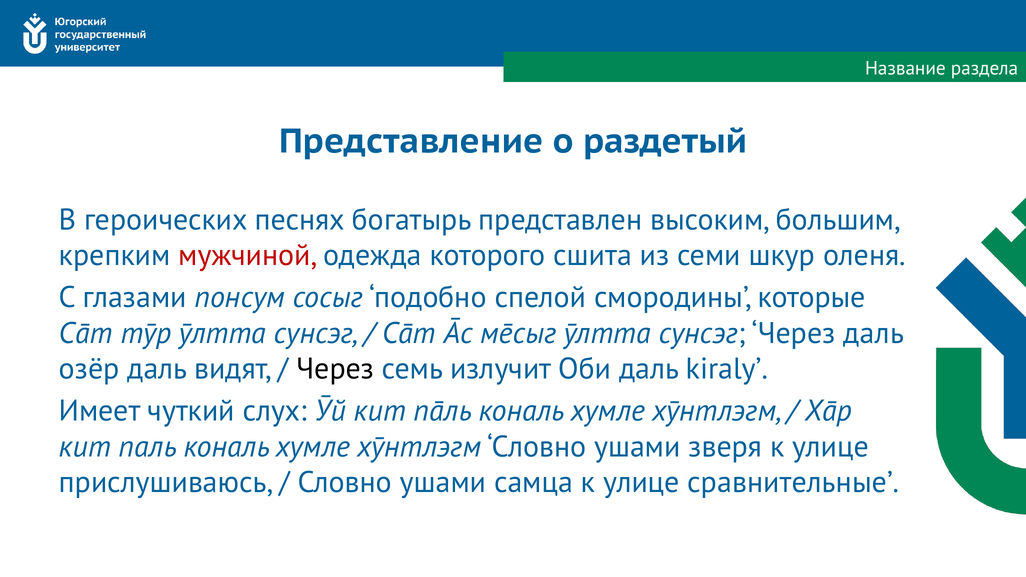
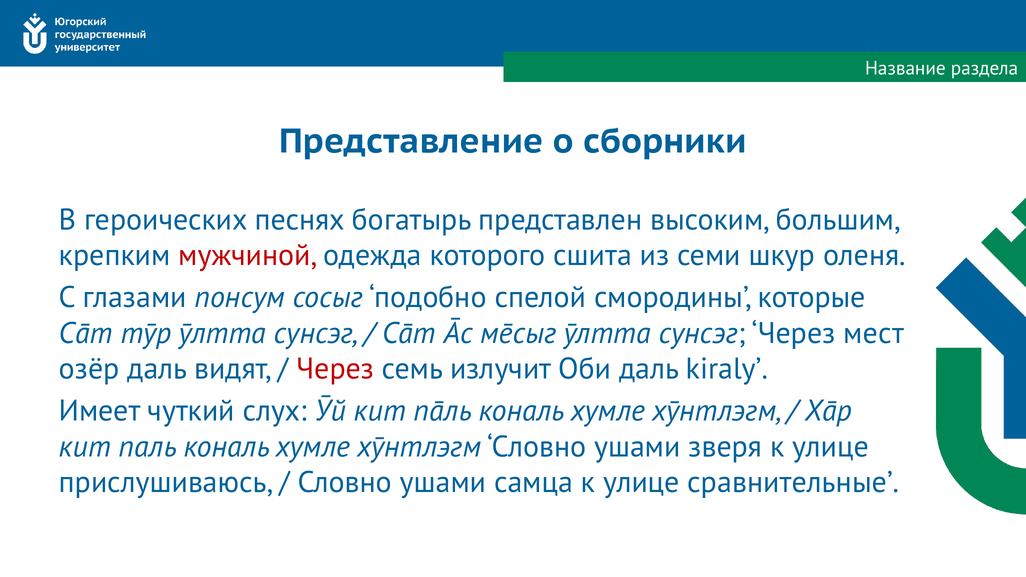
раздетый: раздетый -> сборники
Через даль: даль -> мест
Через at (335, 369) colour: black -> red
